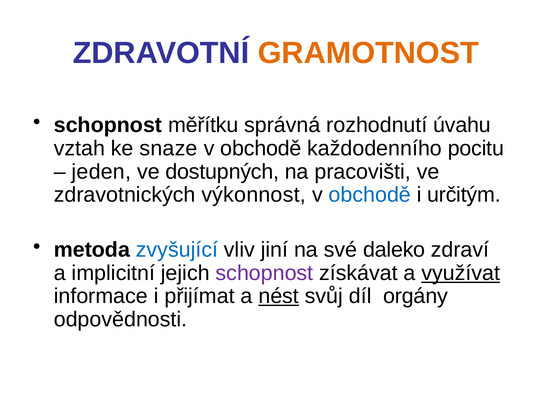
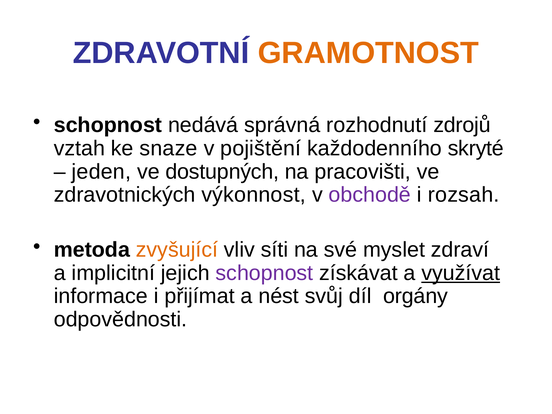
měřítku: měřítku -> nedává
úvahu: úvahu -> zdrojů
obchodě at (261, 148): obchodě -> pojištění
pocitu: pocitu -> skryté
obchodě at (370, 195) colour: blue -> purple
určitým: určitým -> rozsah
zvyšující colour: blue -> orange
jiní: jiní -> síti
daleko: daleko -> myslet
nést underline: present -> none
